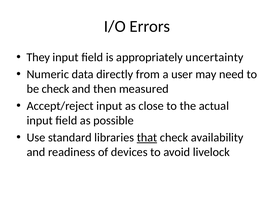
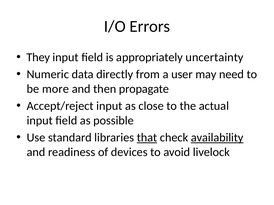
be check: check -> more
measured: measured -> propagate
availability underline: none -> present
